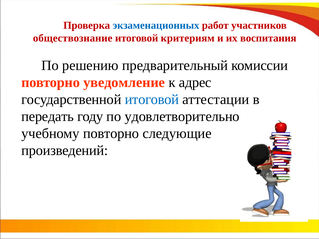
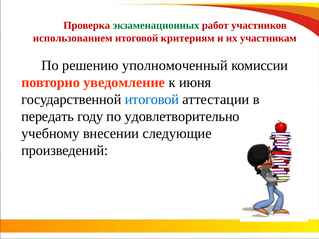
экзаменационных colour: blue -> green
обществознание: обществознание -> использованием
воспитания: воспитания -> участникам
предварительный: предварительный -> уполномоченный
адрес: адрес -> июня
учебному повторно: повторно -> внесении
